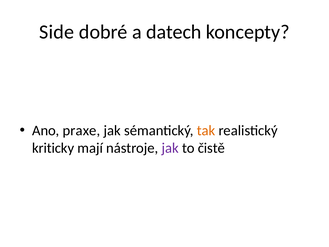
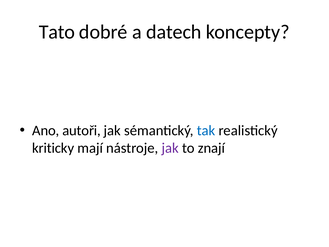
Side: Side -> Tato
praxe: praxe -> autoři
tak colour: orange -> blue
čistě: čistě -> znají
